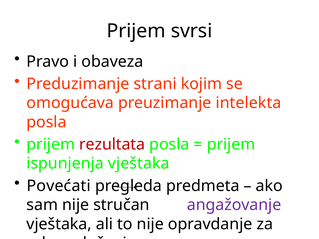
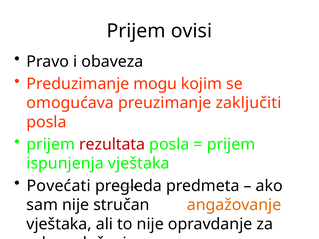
svrsi: svrsi -> ovisi
strani: strani -> mogu
intelekta: intelekta -> zaključiti
angažovanje colour: purple -> orange
